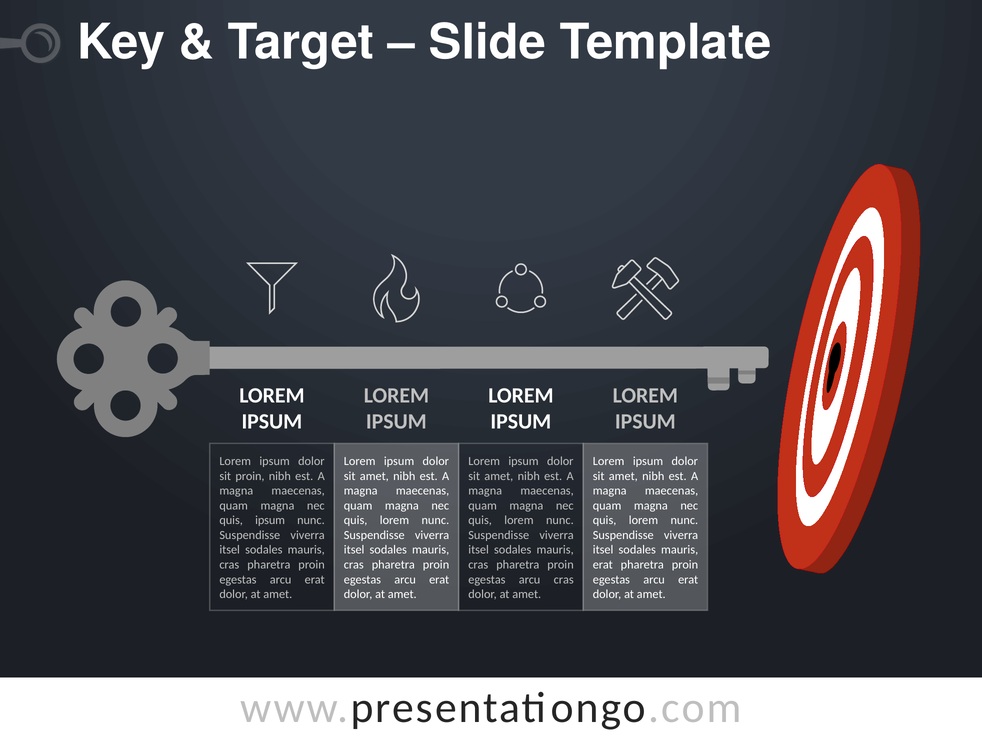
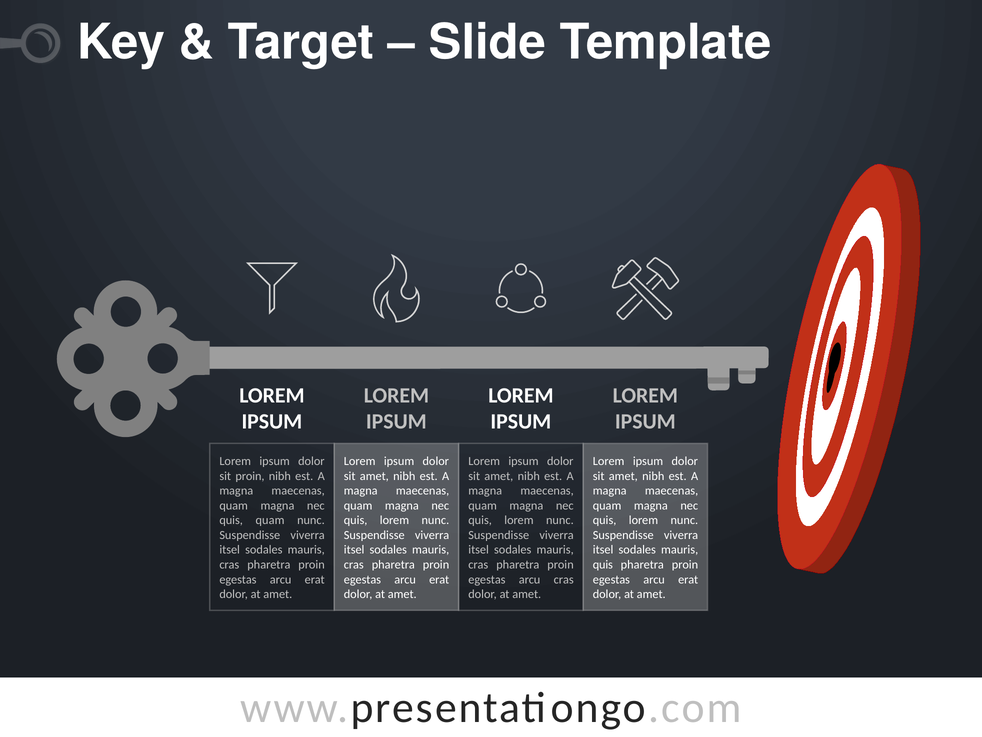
quis ipsum: ipsum -> quam
erat at (603, 564): erat -> quis
